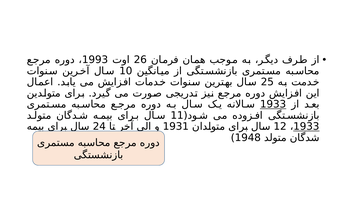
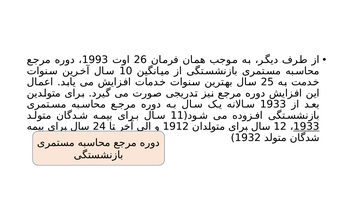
1933 at (273, 104) underline: present -> none
1931: 1931 -> 1912
1948: 1948 -> 1932
